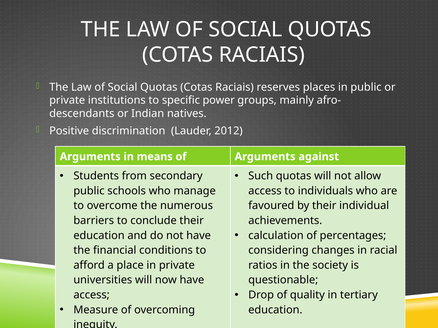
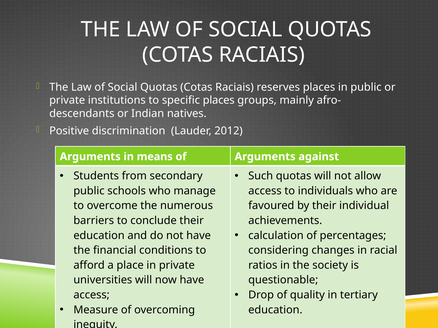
specific power: power -> places
